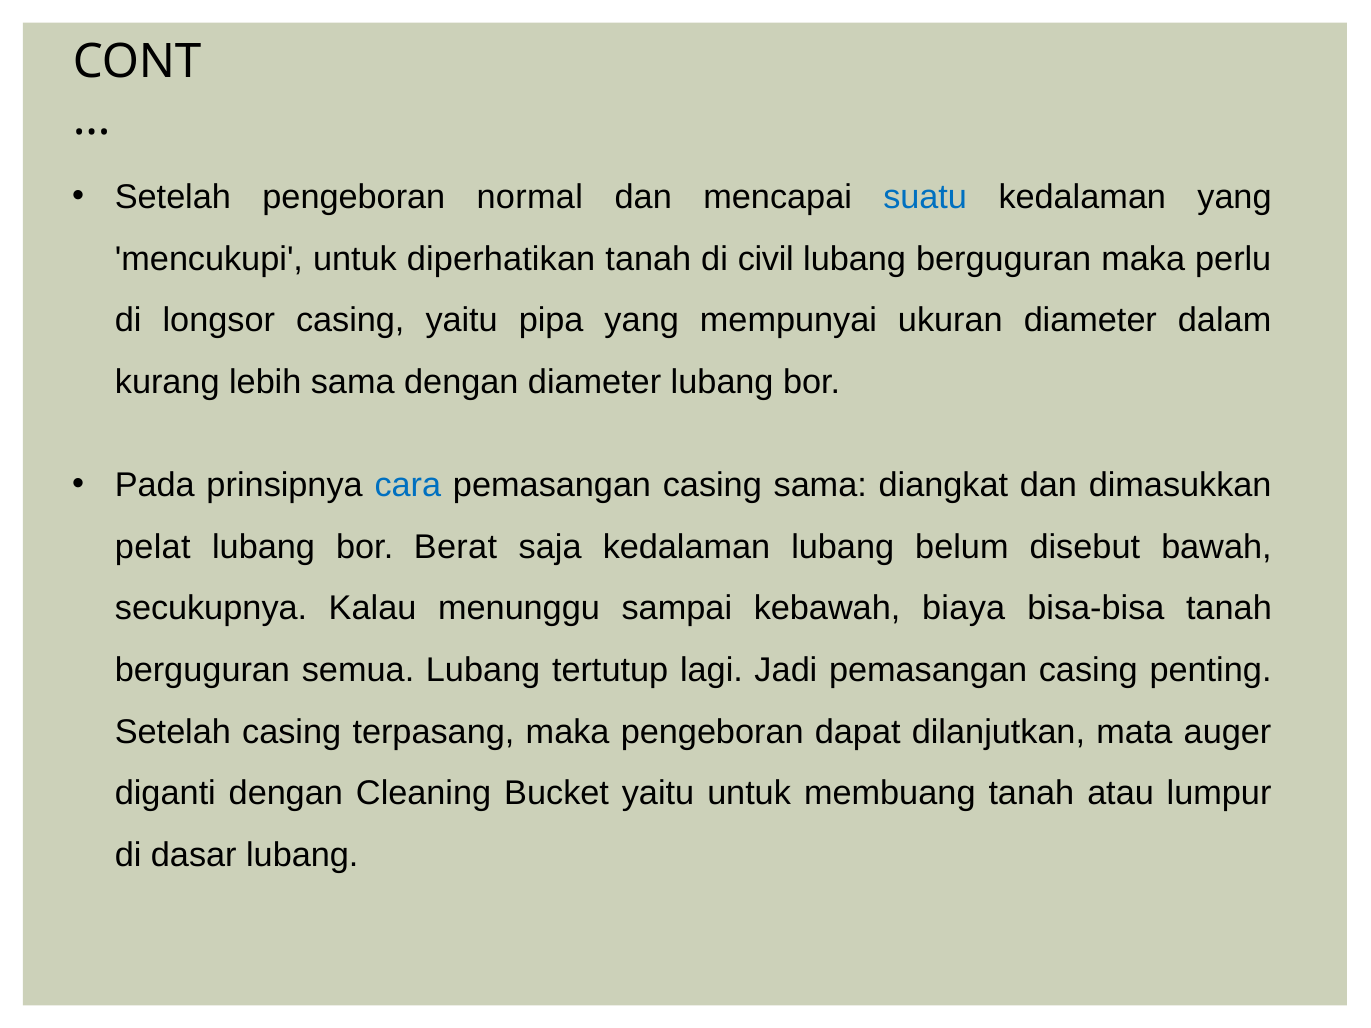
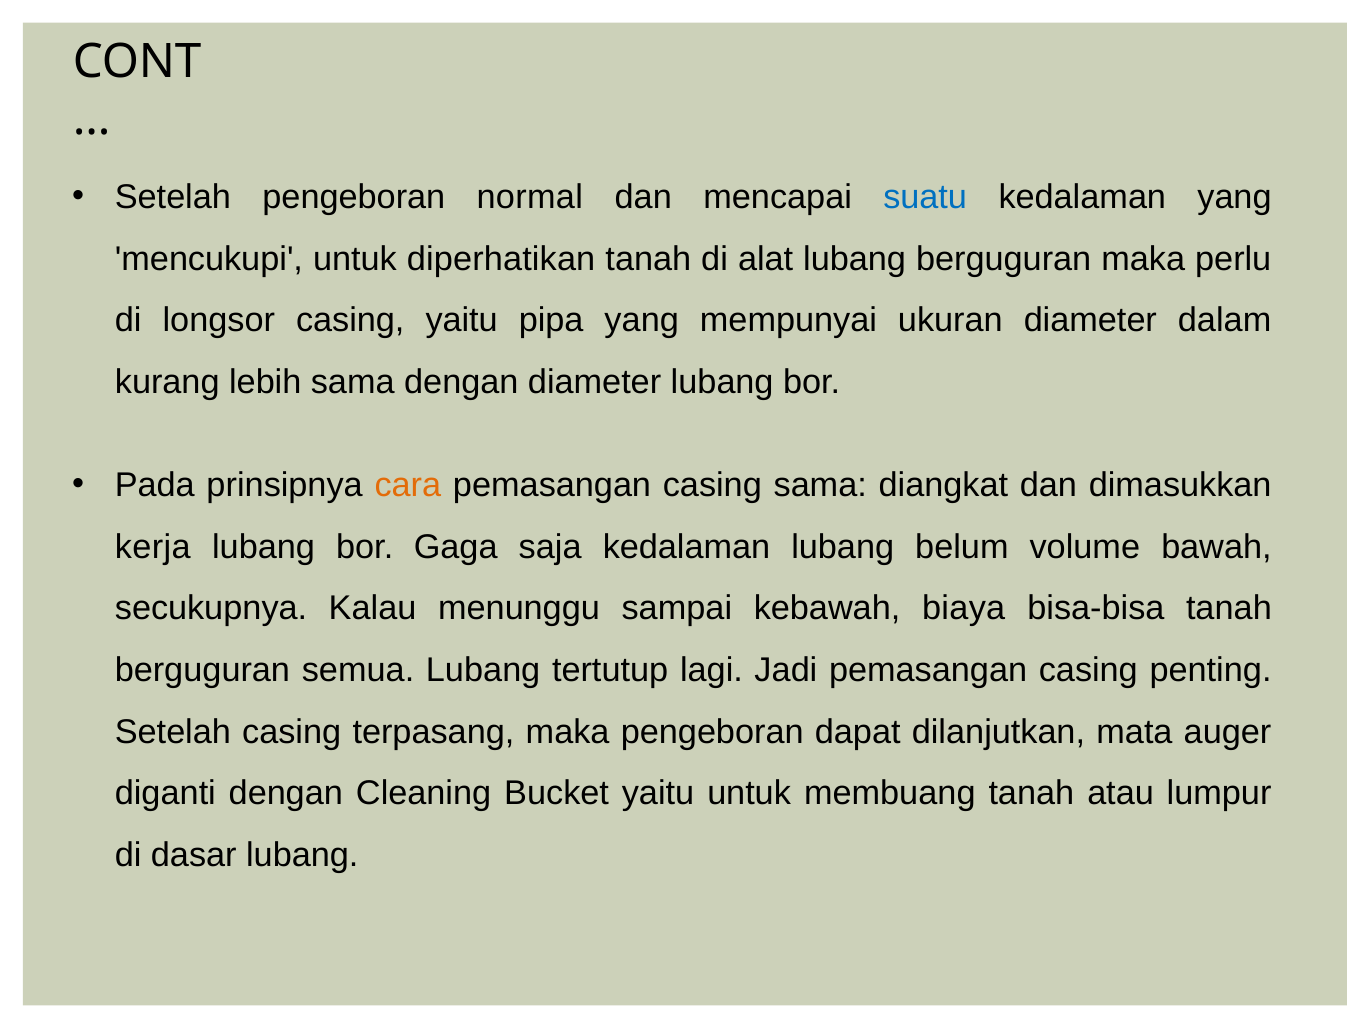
civil: civil -> alat
cara colour: blue -> orange
pelat: pelat -> kerja
Berat: Berat -> Gaga
disebut: disebut -> volume
